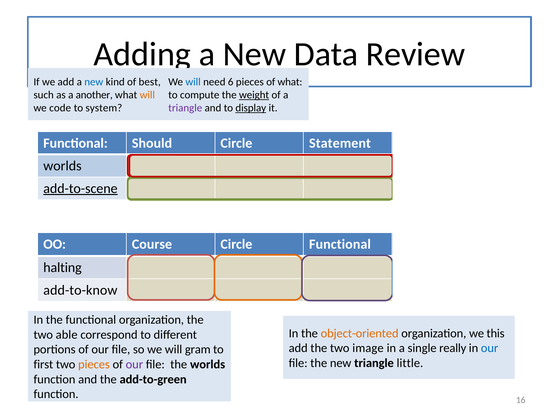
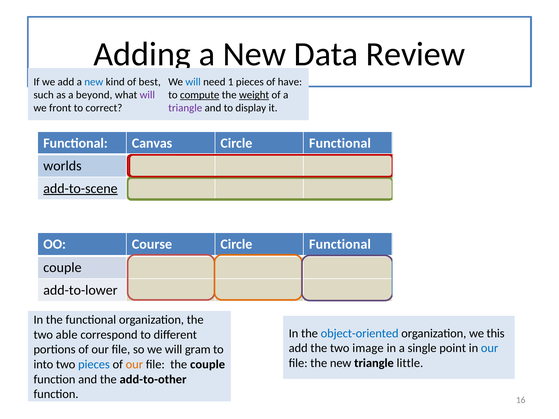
6: 6 -> 1
of what: what -> have
another: another -> beyond
will at (147, 95) colour: orange -> purple
compute underline: none -> present
we code: code -> front
system: system -> correct
display underline: present -> none
Should: Should -> Canvas
Statement at (340, 143): Statement -> Functional
halting at (62, 268): halting -> couple
add-to-know: add-to-know -> add-to-lower
object-oriented colour: orange -> blue
really: really -> point
first: first -> into
pieces at (94, 365) colour: orange -> blue
our at (134, 365) colour: purple -> orange
the worlds: worlds -> couple
add-to-green: add-to-green -> add-to-other
